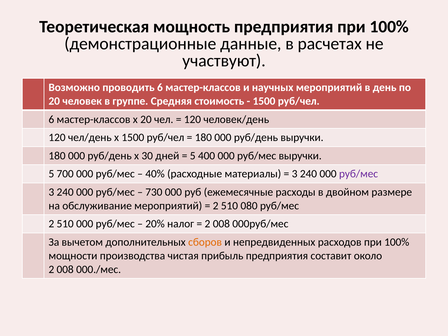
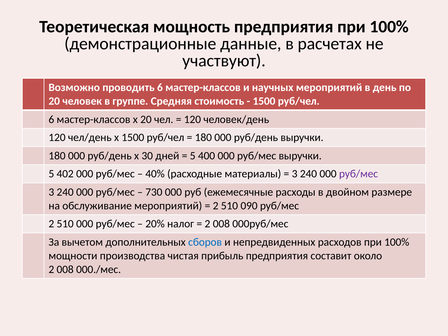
700: 700 -> 402
080: 080 -> 090
сборов colour: orange -> blue
